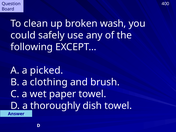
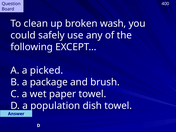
clothing: clothing -> package
thoroughly: thoroughly -> population
